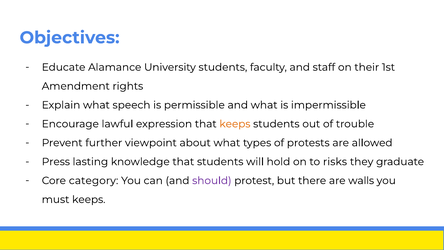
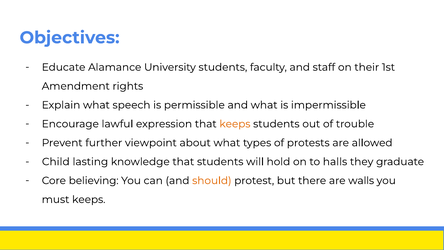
Press: Press -> Child
risks: risks -> halls
category: category -> believing
should colour: purple -> orange
